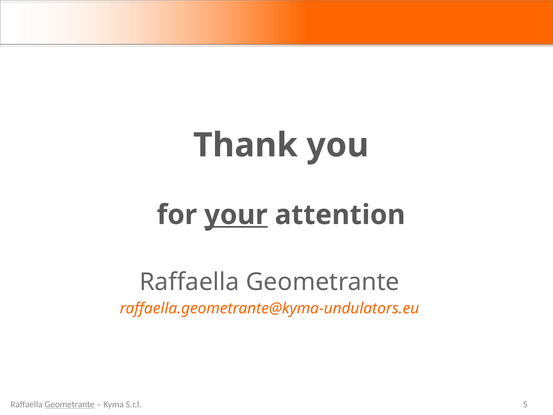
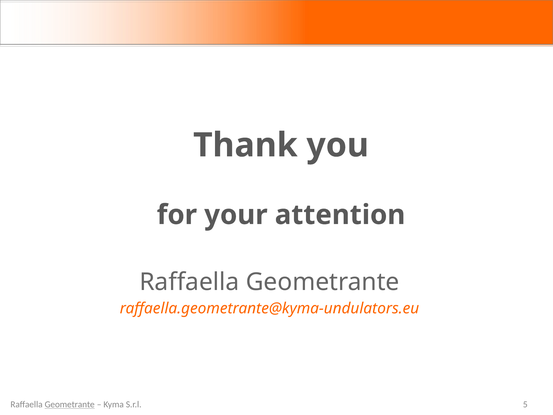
your underline: present -> none
